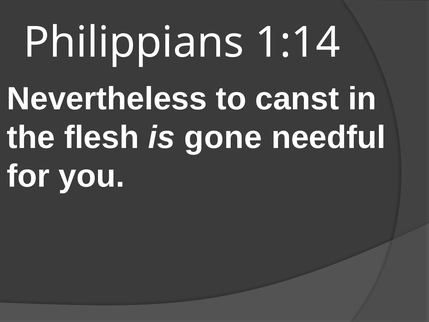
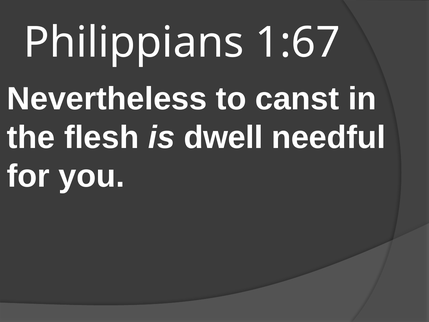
1:14: 1:14 -> 1:67
gone: gone -> dwell
